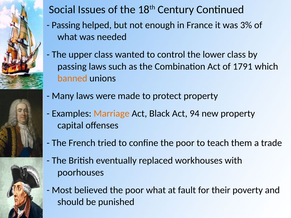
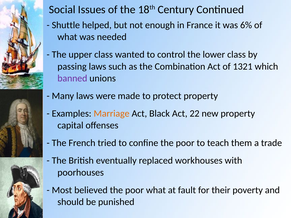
Passing at (66, 25): Passing -> Shuttle
3%: 3% -> 6%
1791: 1791 -> 1321
banned colour: orange -> purple
94: 94 -> 22
